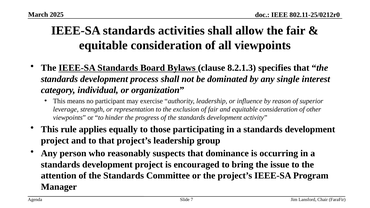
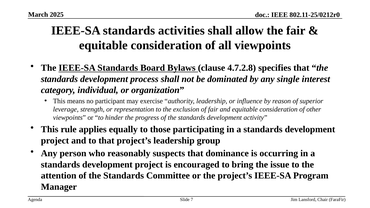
8.2.1.3: 8.2.1.3 -> 4.7.2.8
